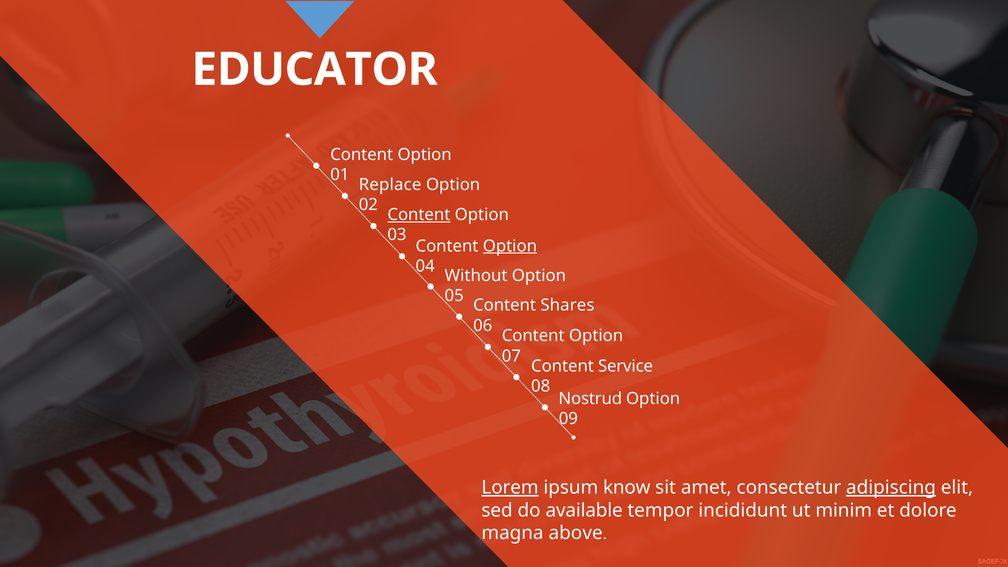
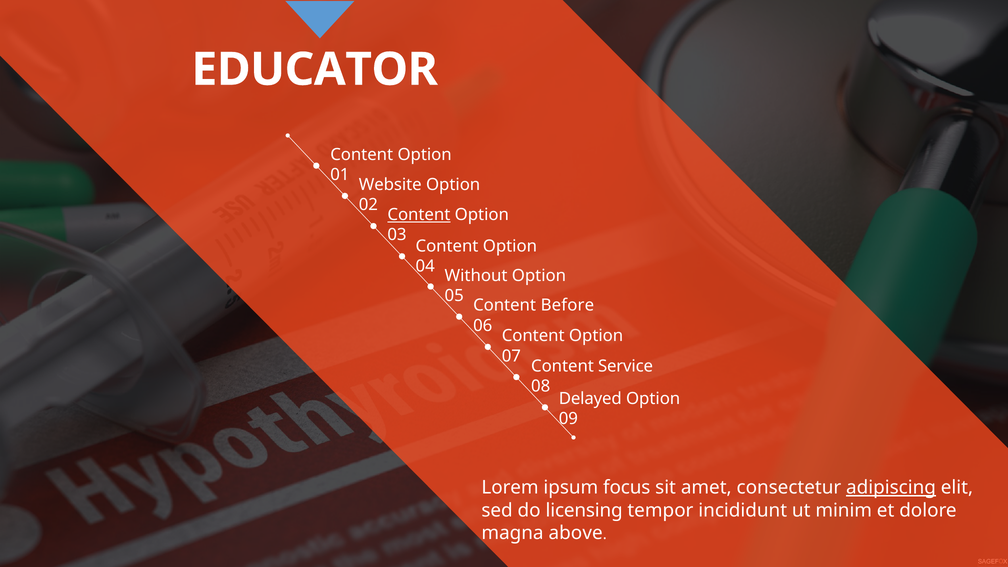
Replace: Replace -> Website
Option at (510, 246) underline: present -> none
Shares: Shares -> Before
Nostrud: Nostrud -> Delayed
Lorem underline: present -> none
know: know -> focus
available: available -> licensing
